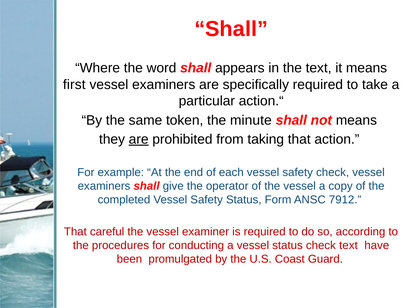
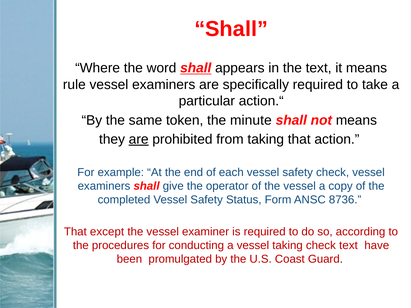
shall at (196, 68) underline: none -> present
first: first -> rule
7912: 7912 -> 8736
careful: careful -> except
vessel status: status -> taking
